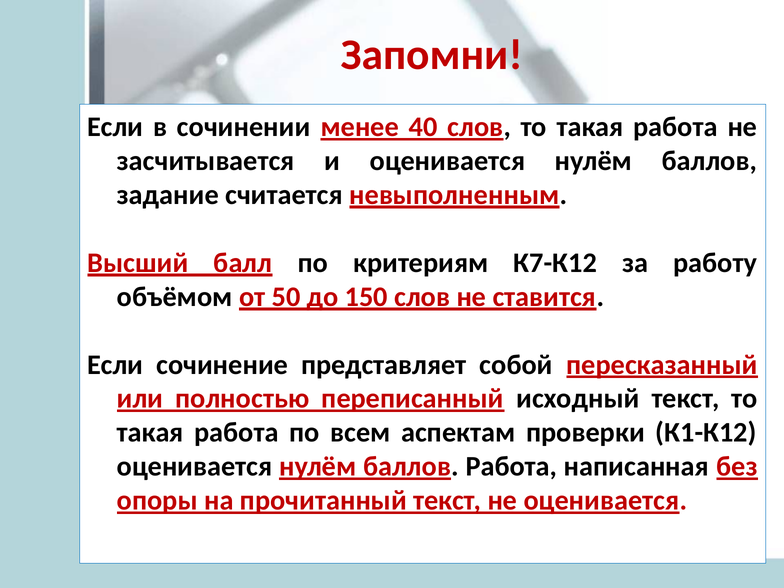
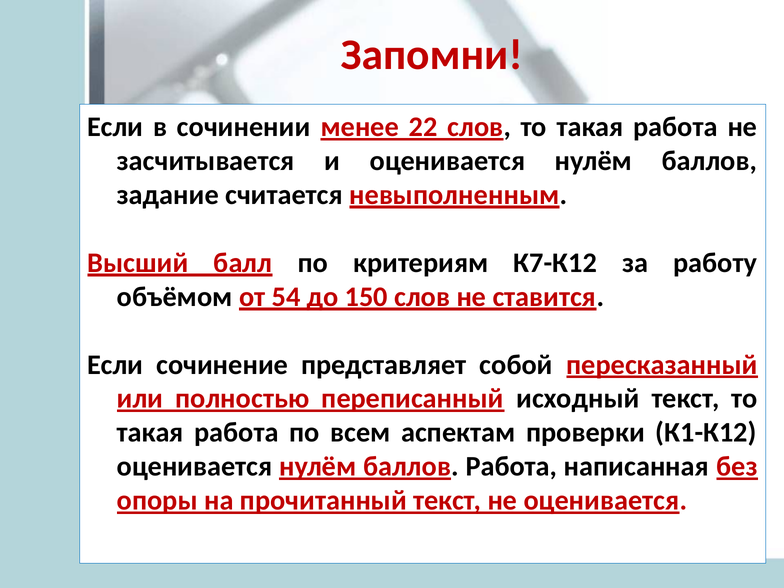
40: 40 -> 22
50: 50 -> 54
